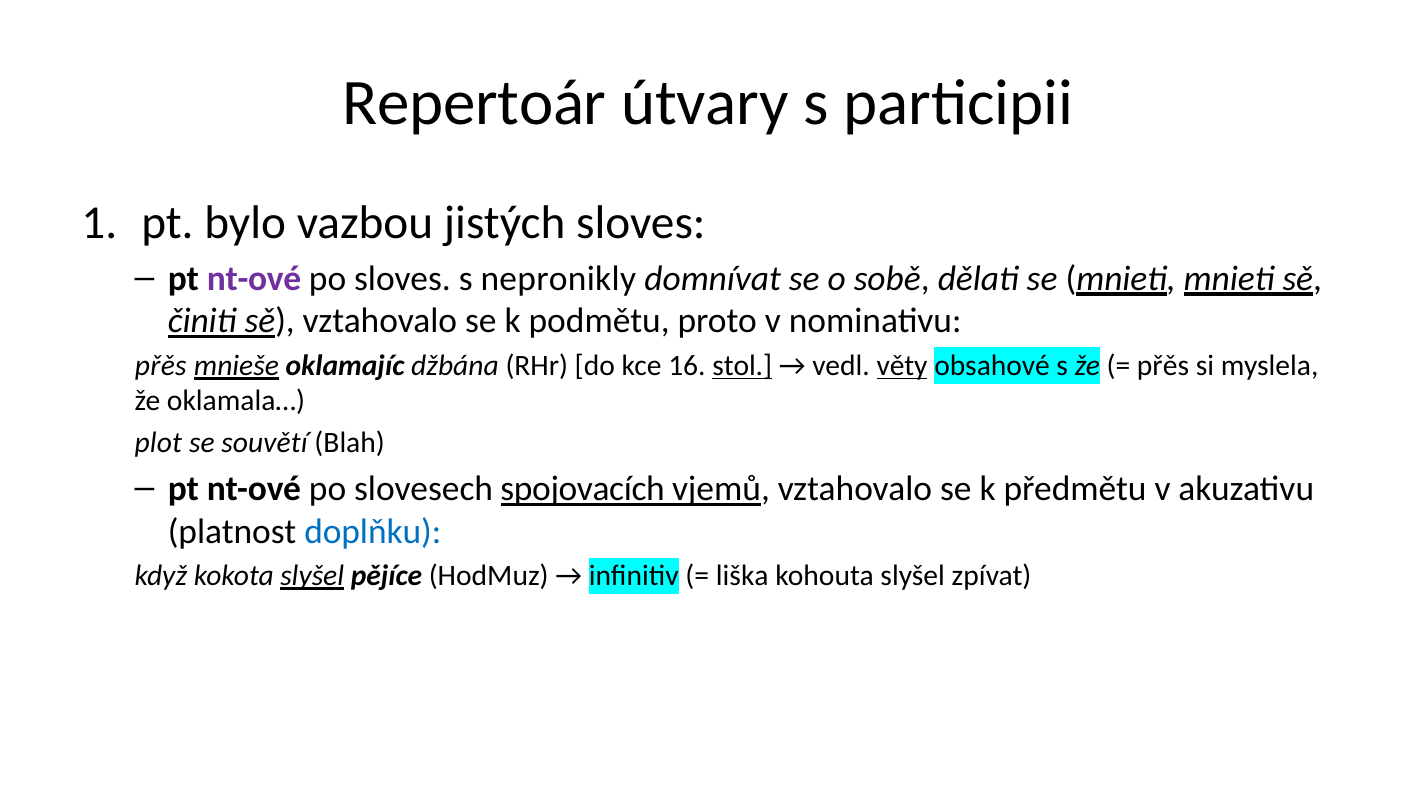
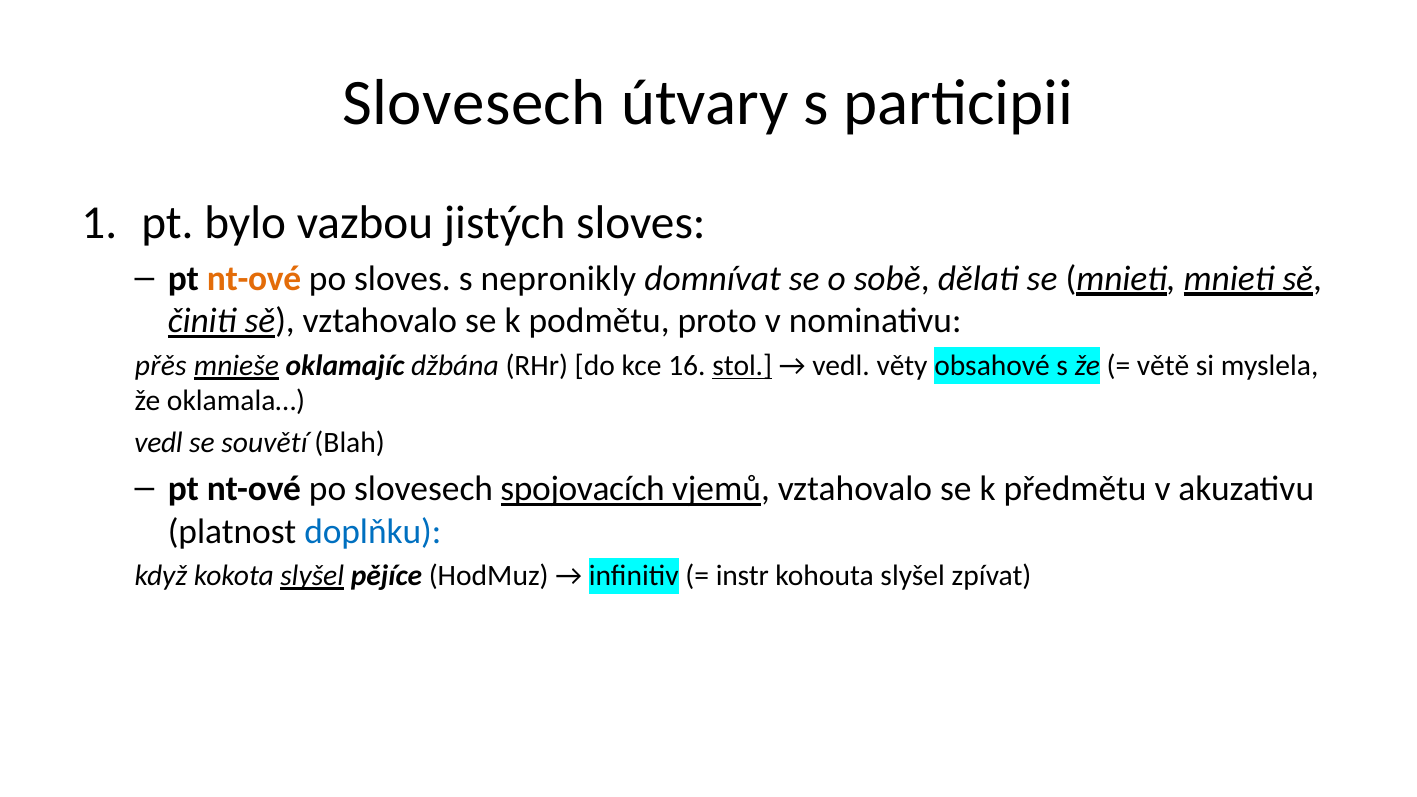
Repertoár at (474, 103): Repertoár -> Slovesech
nt-ové at (254, 279) colour: purple -> orange
věty underline: present -> none
přěs at (1163, 366): přěs -> větě
plot at (158, 443): plot -> vedl
liška: liška -> instr
